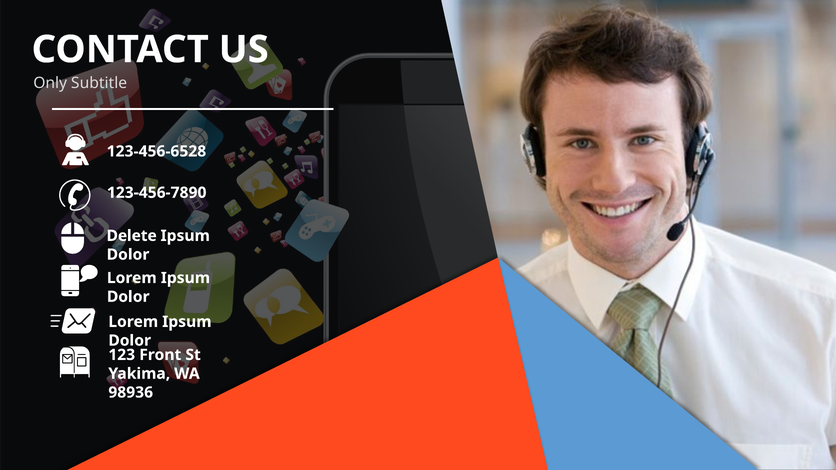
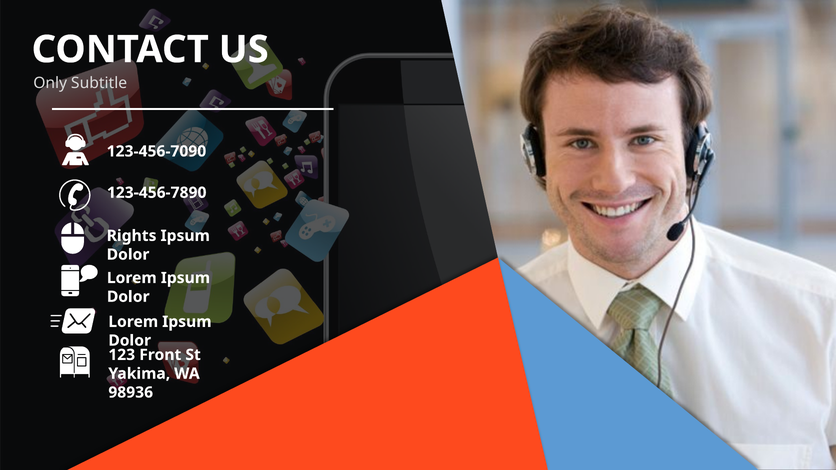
123-456-6528: 123-456-6528 -> 123-456-7090
Delete: Delete -> Rights
